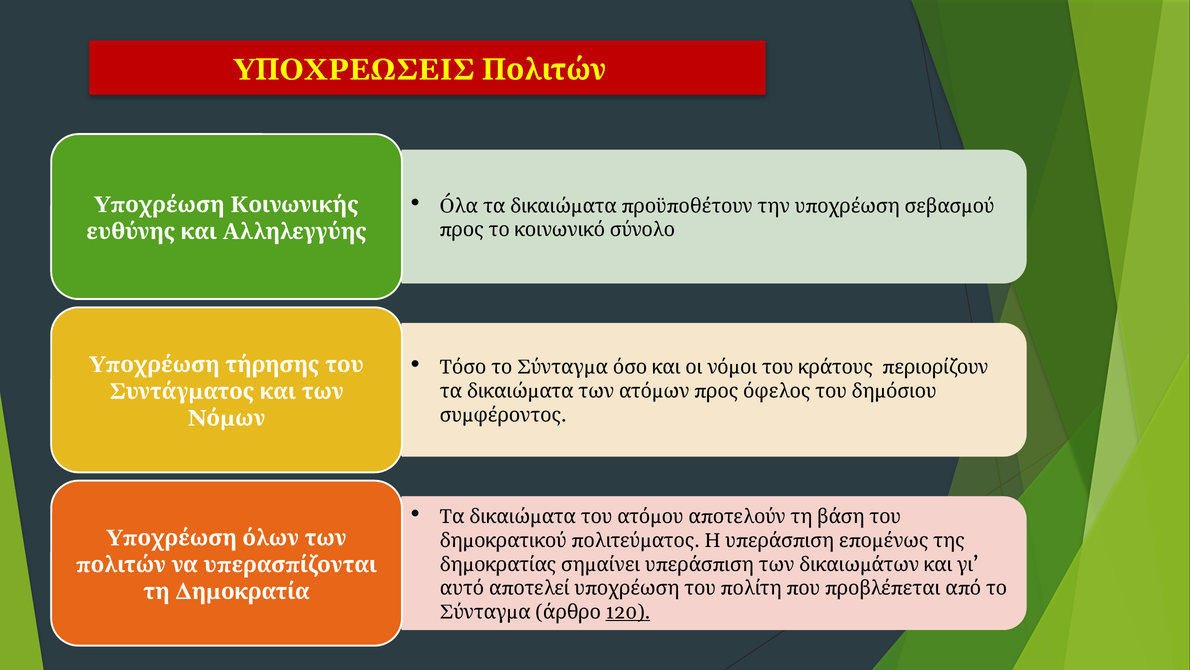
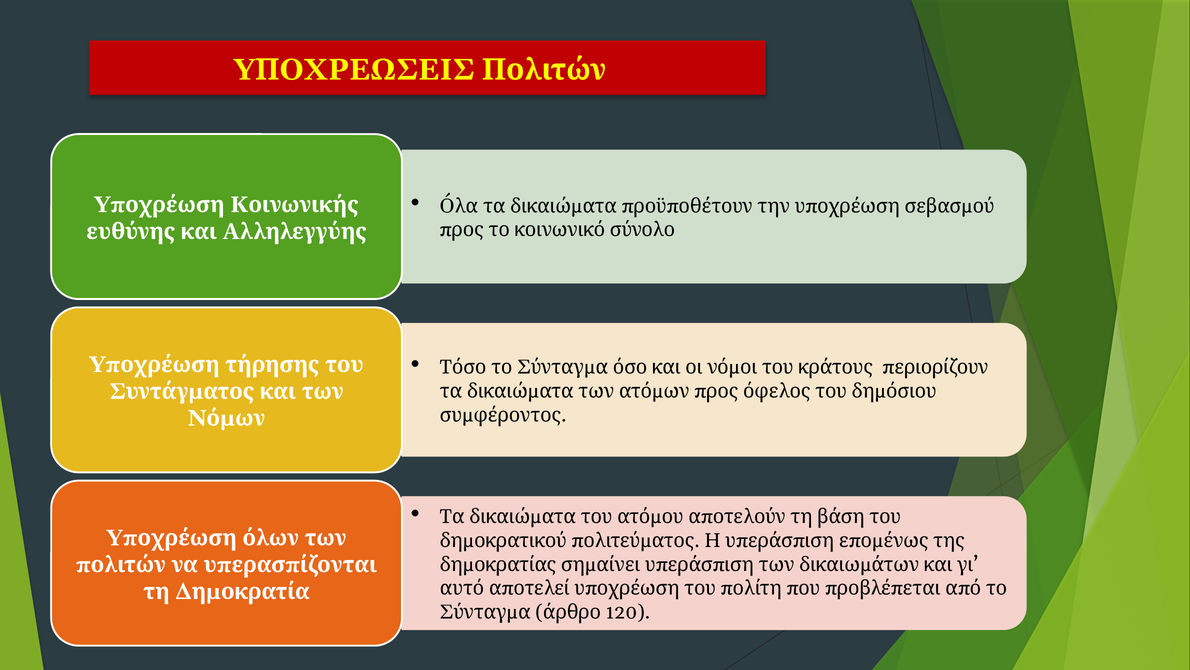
120 underline: present -> none
